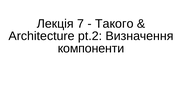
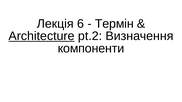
7: 7 -> 6
Такого: Такого -> Термін
Architecture underline: none -> present
